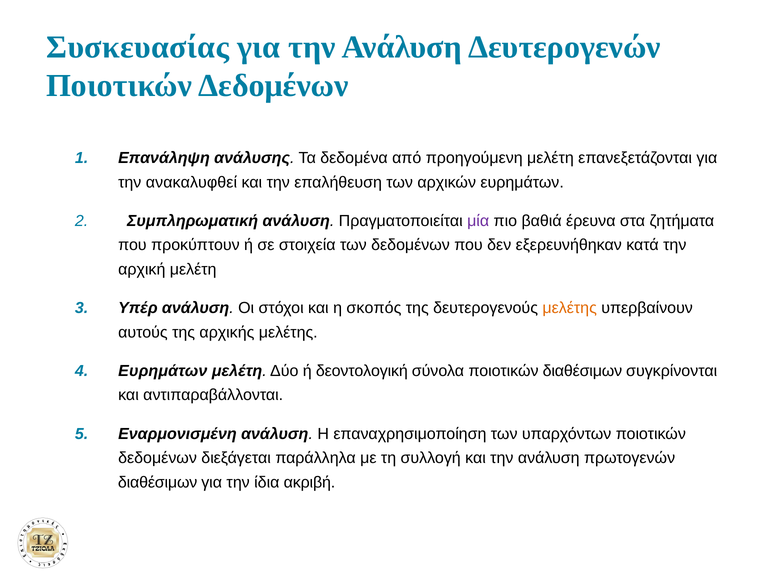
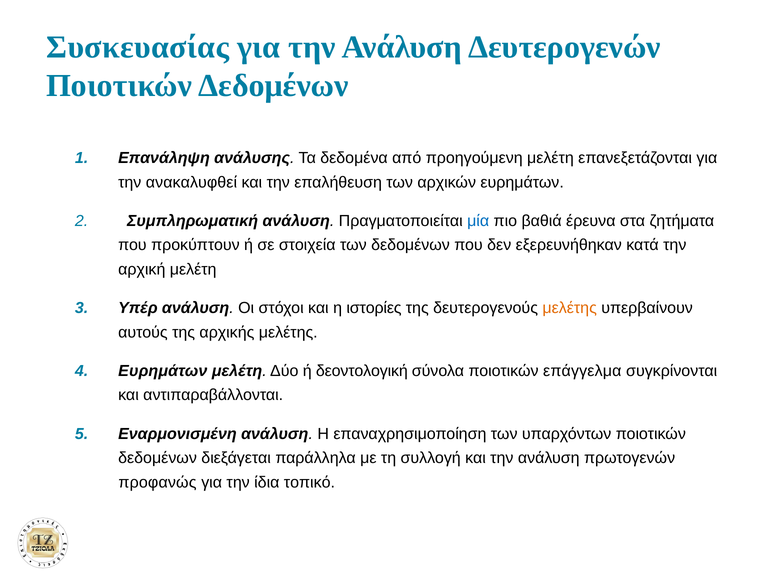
μία colour: purple -> blue
σκοπός: σκοπός -> ιστορίες
ποιοτικών διαθέσιμων: διαθέσιμων -> επάγγελμα
διαθέσιμων at (158, 482): διαθέσιμων -> προφανώς
ακριβή: ακριβή -> τοπικό
